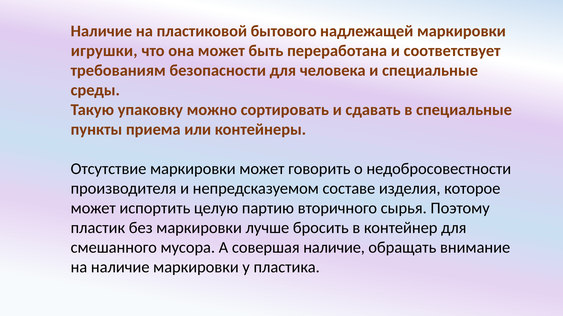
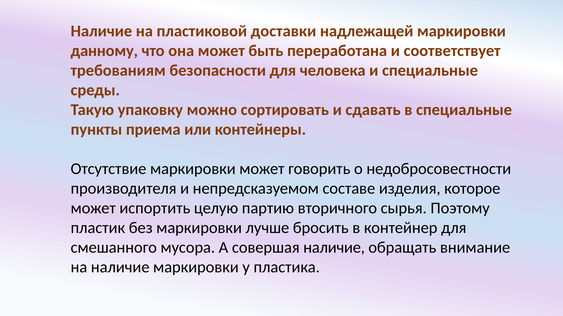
бытового: бытового -> доставки
игрушки: игрушки -> данному
